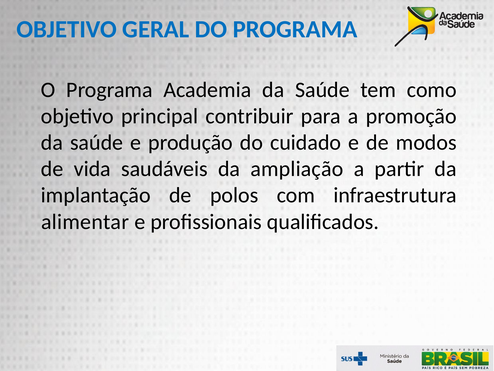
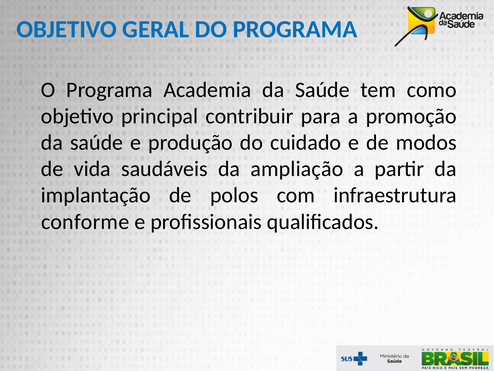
alimentar: alimentar -> conforme
